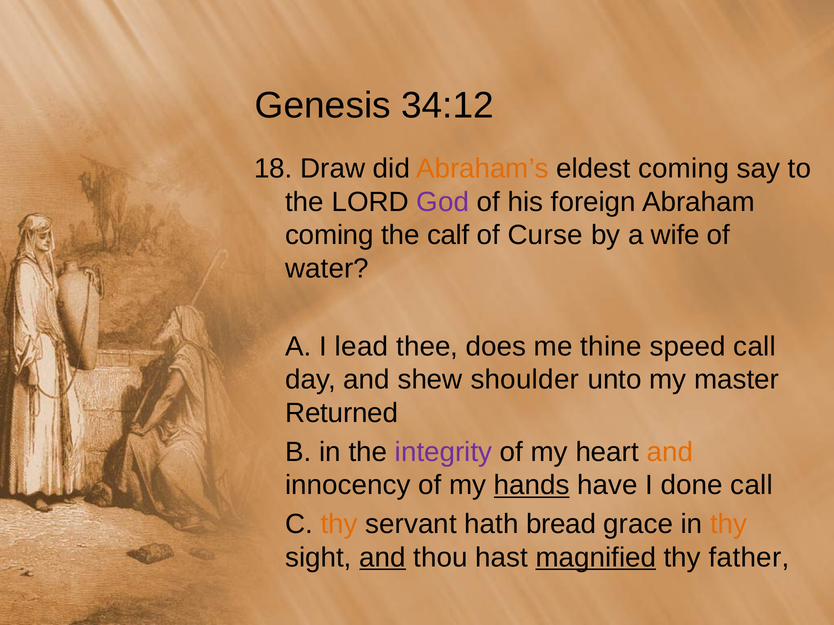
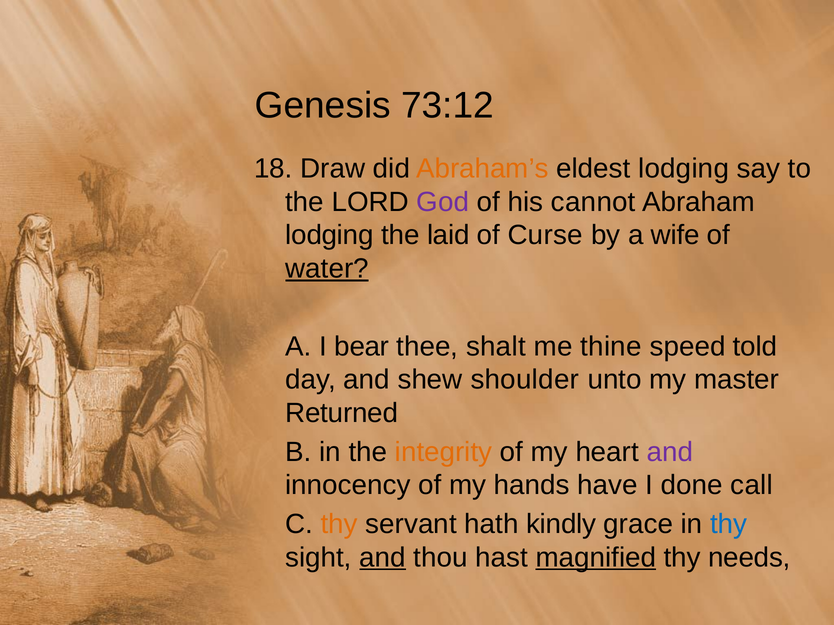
34:12: 34:12 -> 73:12
eldest coming: coming -> lodging
foreign: foreign -> cannot
coming at (329, 235): coming -> lodging
calf: calf -> laid
water underline: none -> present
lead: lead -> bear
does: does -> shalt
speed call: call -> told
integrity colour: purple -> orange
and at (670, 452) colour: orange -> purple
hands underline: present -> none
bread: bread -> kindly
thy at (729, 525) colour: orange -> blue
father: father -> needs
